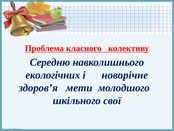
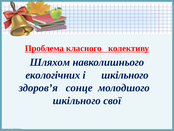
Середню: Середню -> Шляхом
і новорічне: новорічне -> шкільного
мети: мети -> сонце
